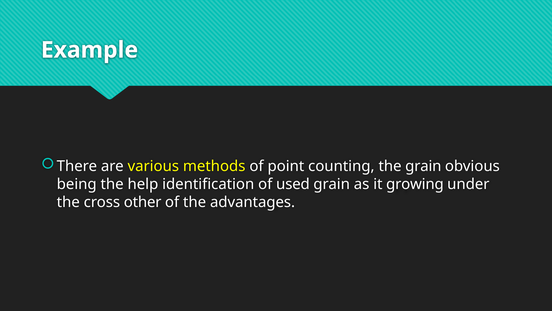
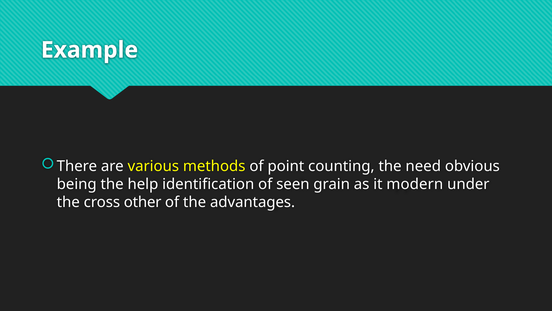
the grain: grain -> need
used: used -> seen
growing: growing -> modern
